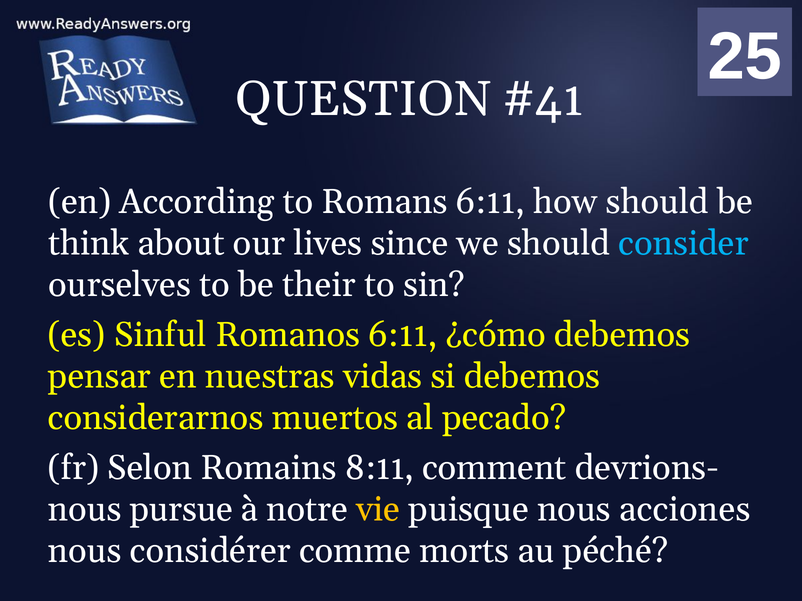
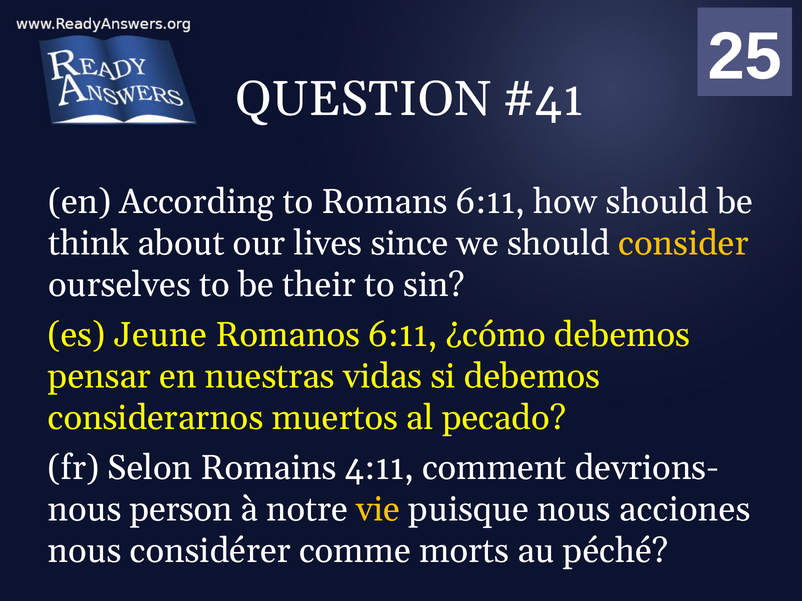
consider colour: light blue -> yellow
Sinful: Sinful -> Jeune
8:11: 8:11 -> 4:11
pursue: pursue -> person
